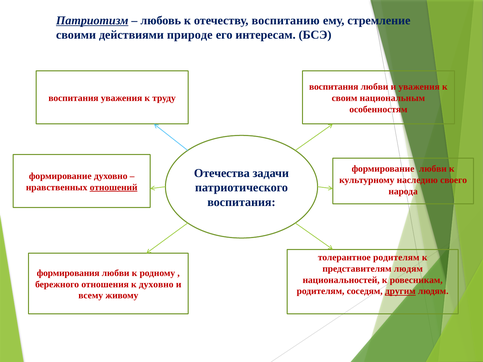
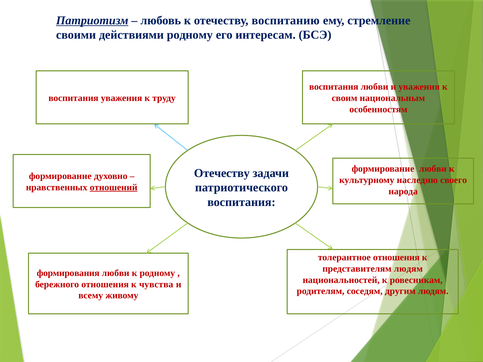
действиями природе: природе -> родному
Отечества at (222, 173): Отечества -> Отечеству
толерантное родителям: родителям -> отношения
к духовно: духовно -> чувства
другим underline: present -> none
